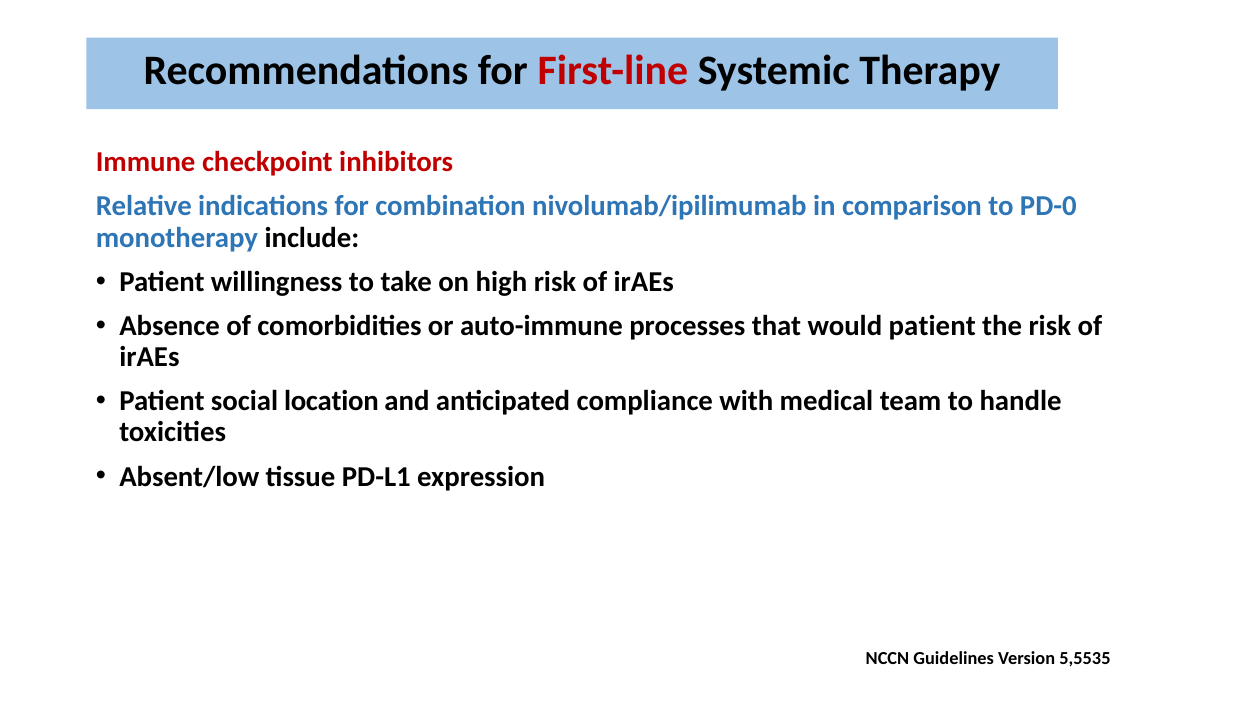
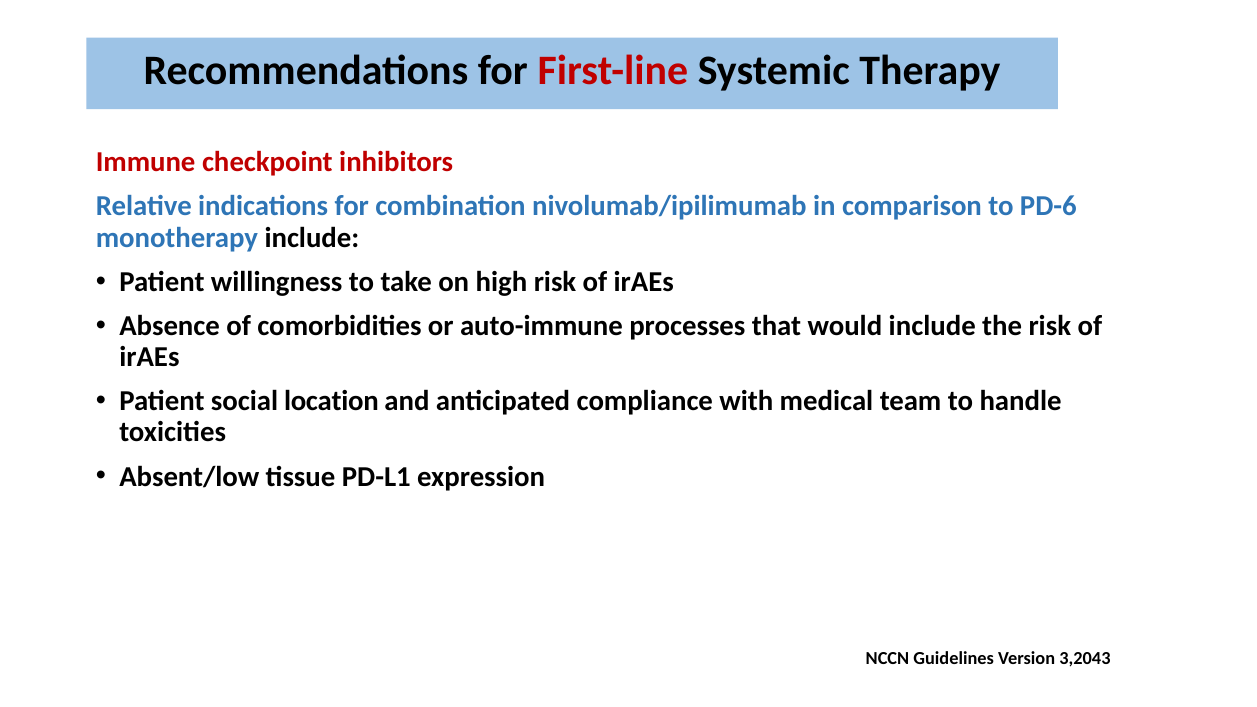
PD-0: PD-0 -> PD-6
would patient: patient -> include
5,5535: 5,5535 -> 3,2043
